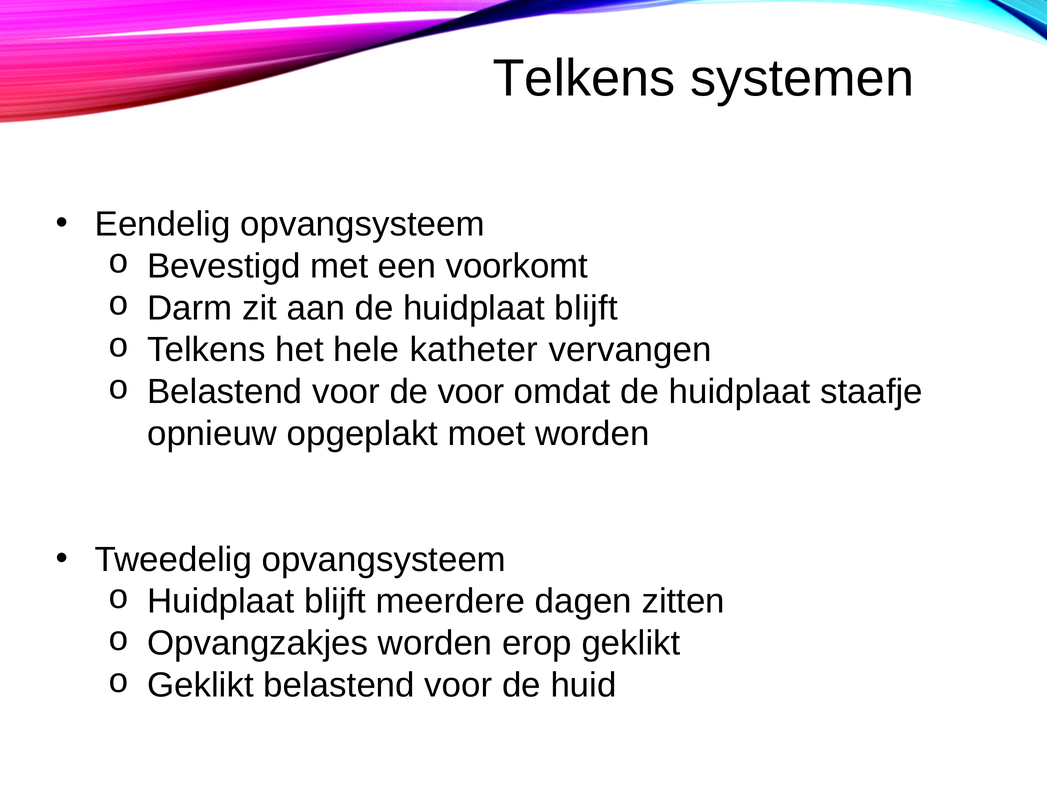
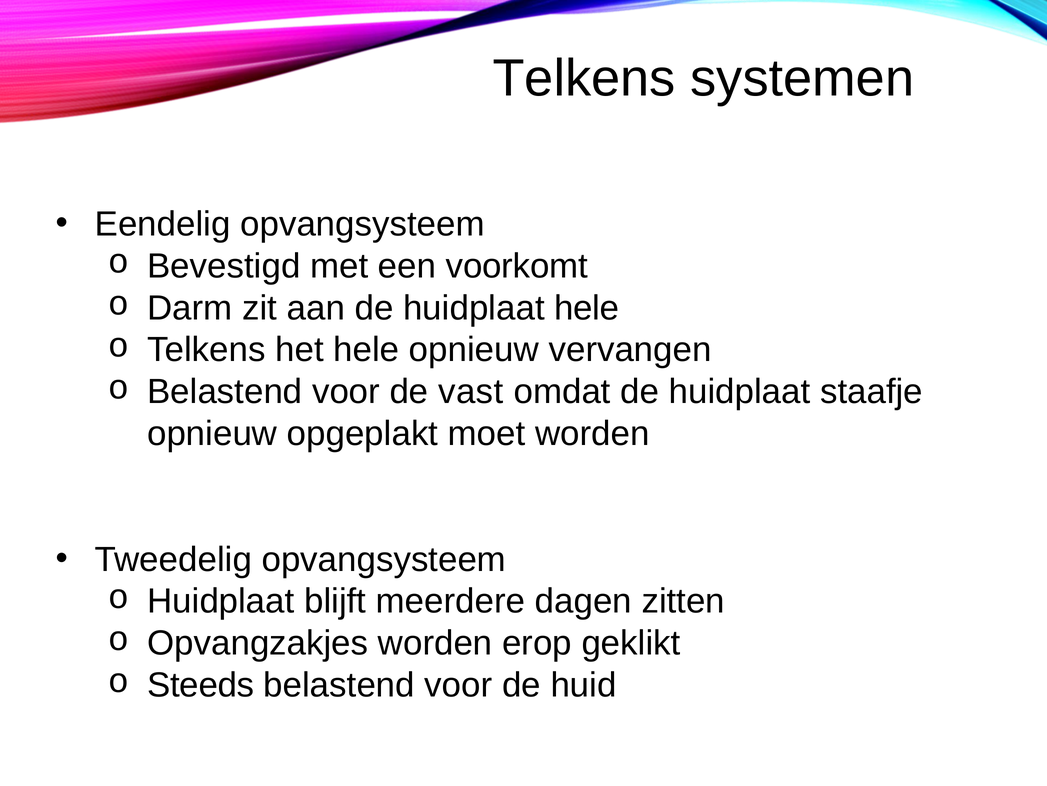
de huidplaat blijft: blijft -> hele
hele katheter: katheter -> opnieuw
de voor: voor -> vast
Geklikt at (201, 685): Geklikt -> Steeds
